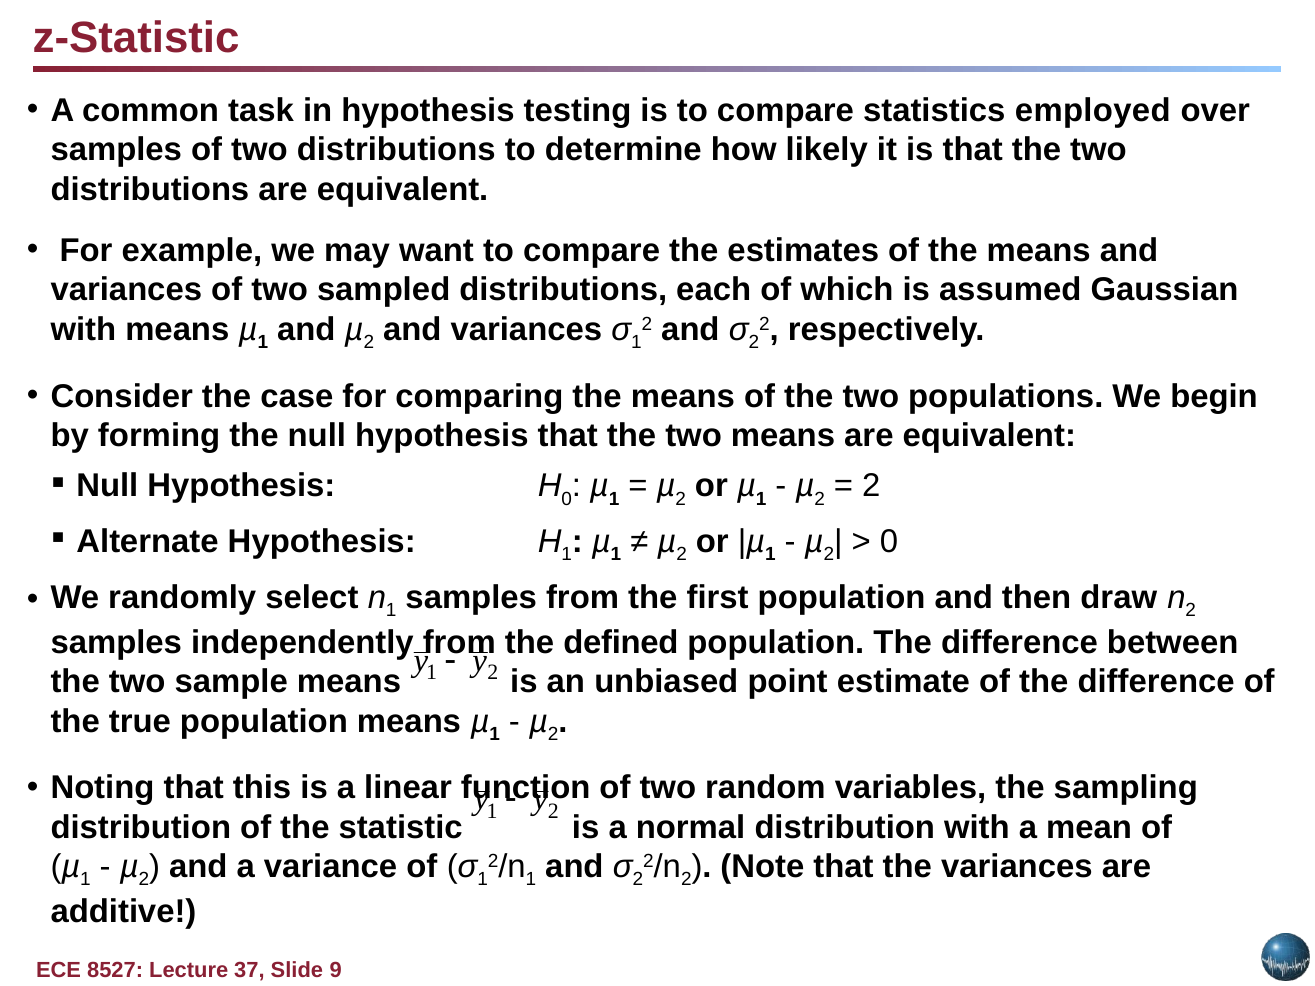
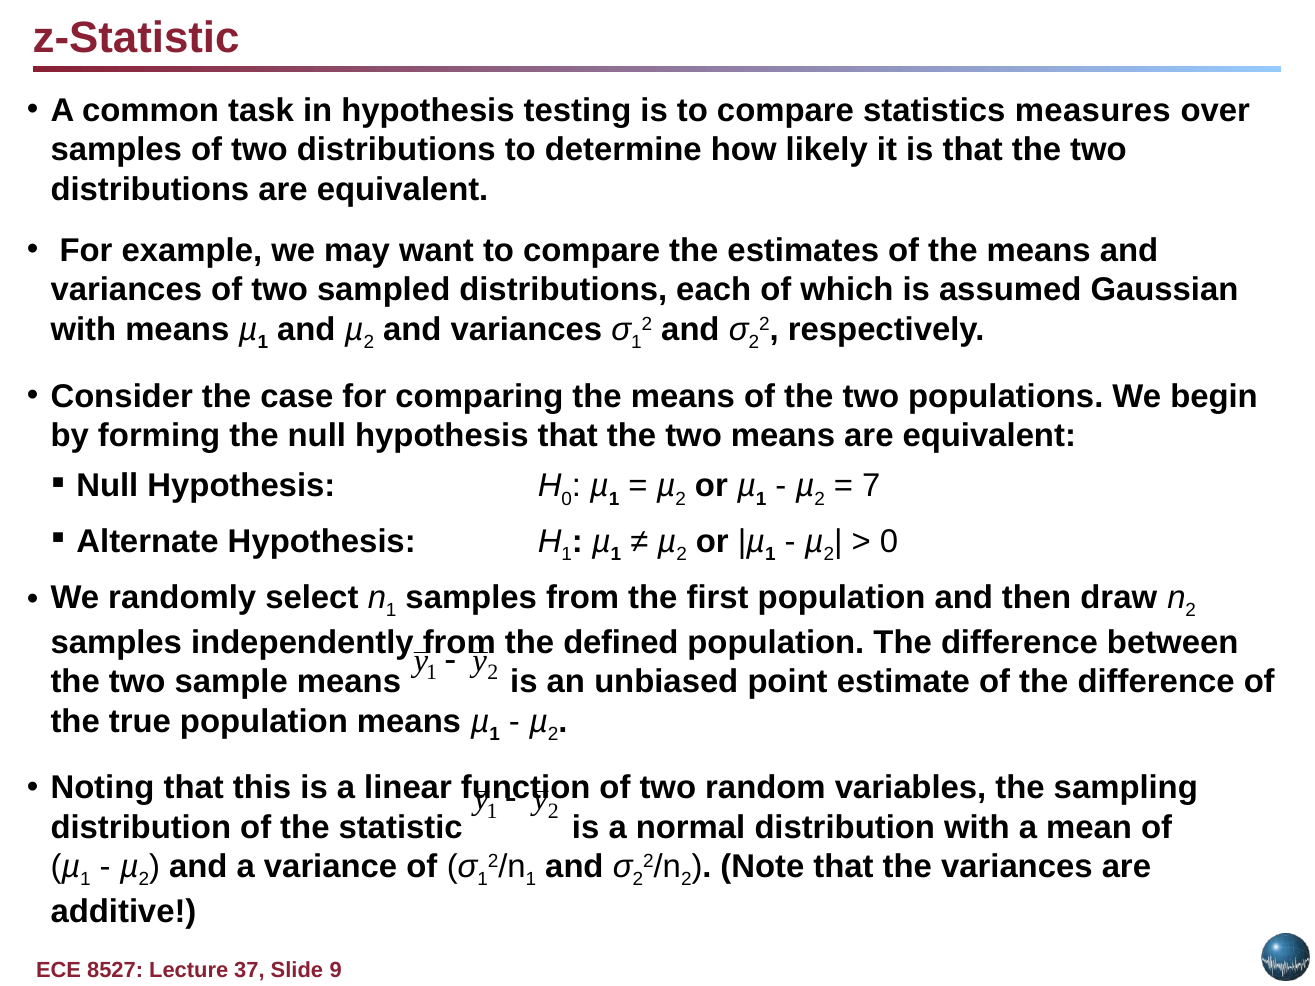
employed: employed -> measures
2 at (871, 486): 2 -> 7
